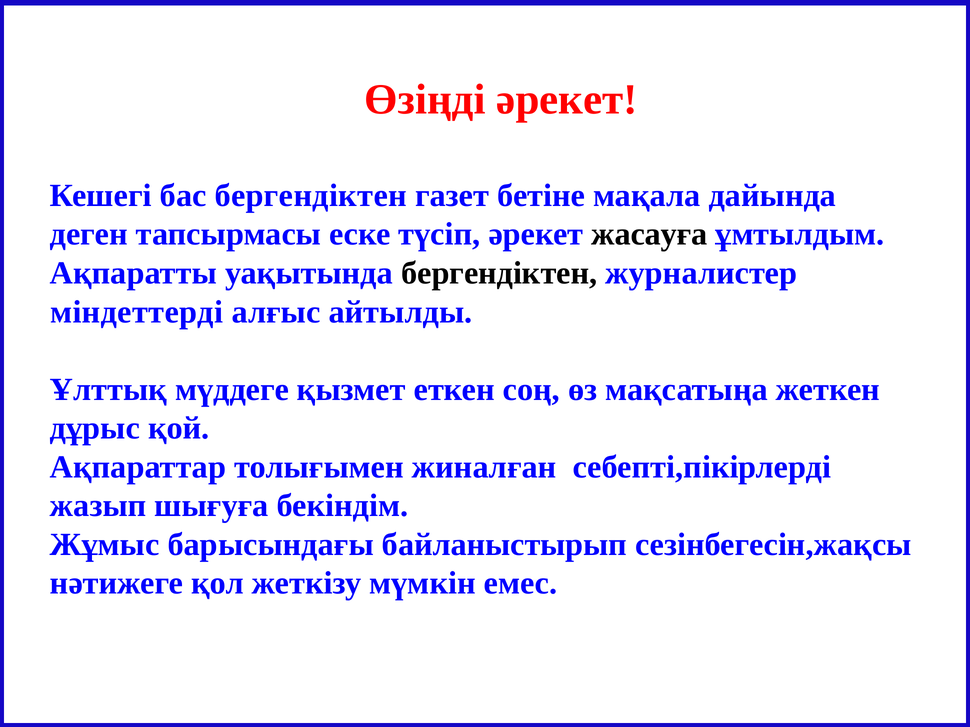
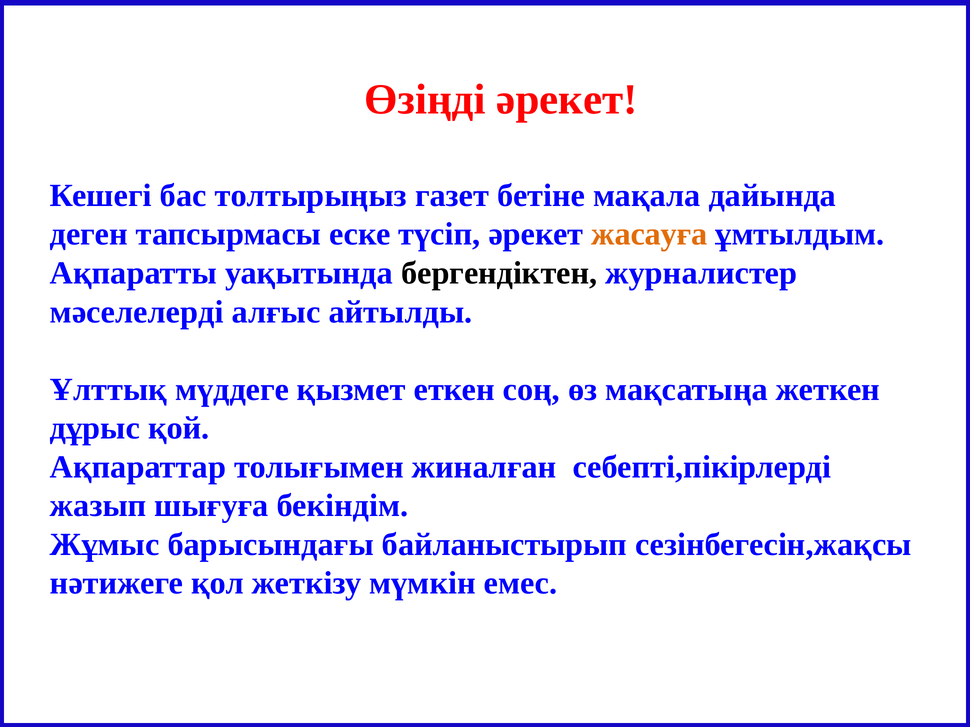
бас бергендіктен: бергендіктен -> толтырыңыз
жасауға colour: black -> orange
міндеттерді: міндеттерді -> мәселелерді
